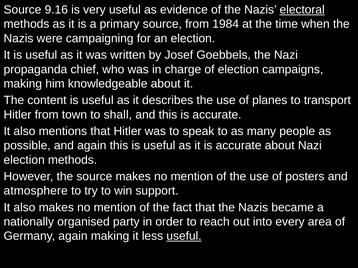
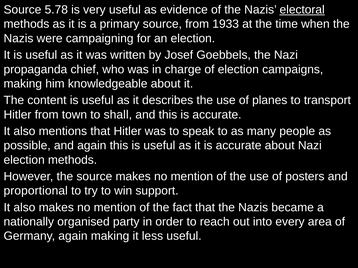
9.16: 9.16 -> 5.78
1984: 1984 -> 1933
atmosphere: atmosphere -> proportional
useful at (184, 236) underline: present -> none
